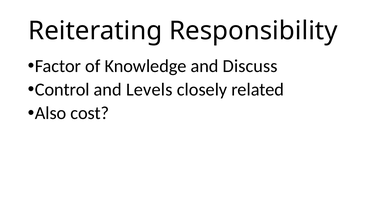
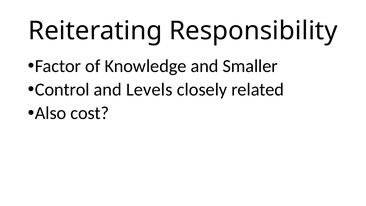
Discuss: Discuss -> Smaller
